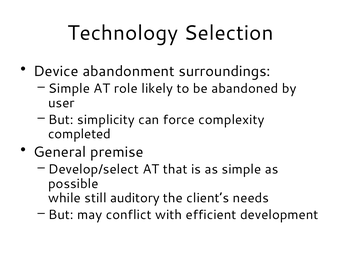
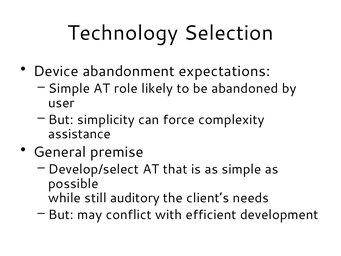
surroundings: surroundings -> expectations
completed: completed -> assistance
